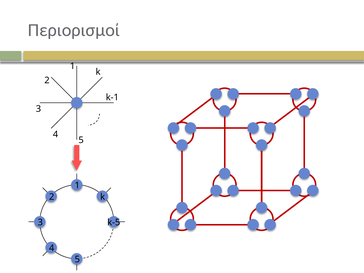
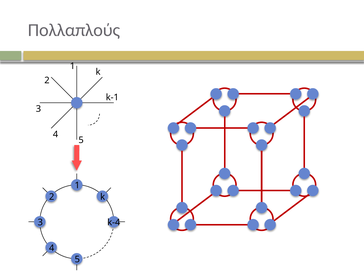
Περιορισμοί: Περιορισμοί -> Πολλαπλούς
k-5: k-5 -> k-4
